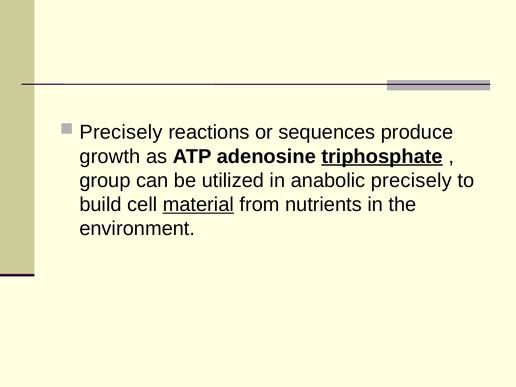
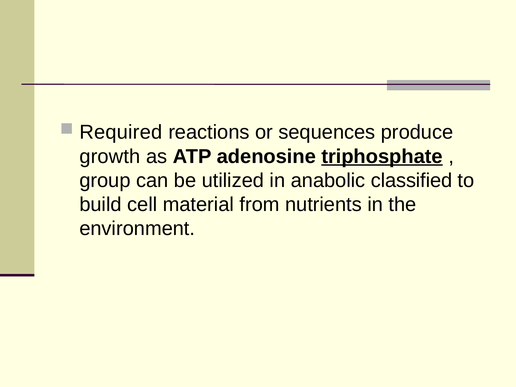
Precisely at (121, 132): Precisely -> Required
anabolic precisely: precisely -> classified
material underline: present -> none
